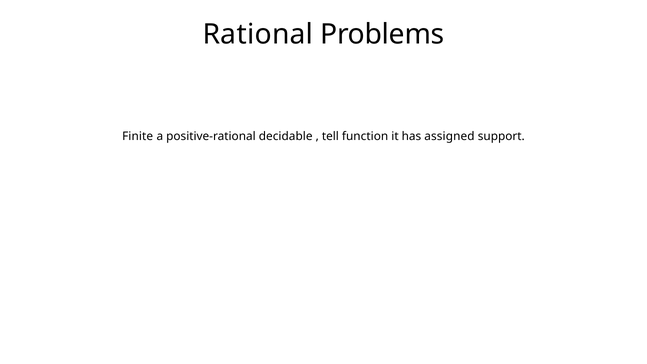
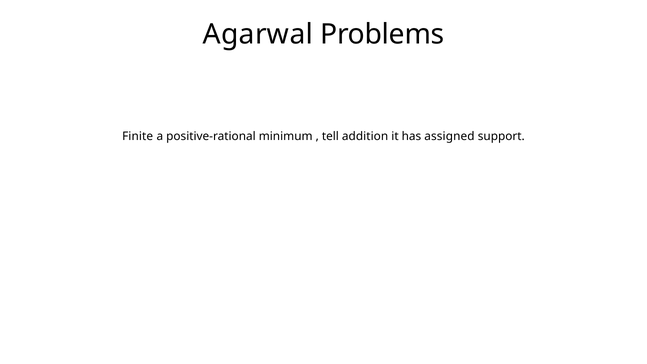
Rational: Rational -> Agarwal
decidable: decidable -> minimum
function: function -> addition
